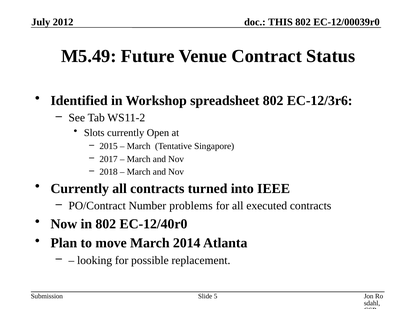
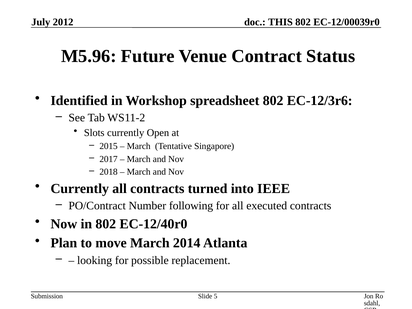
M5.49: M5.49 -> M5.96
problems: problems -> following
